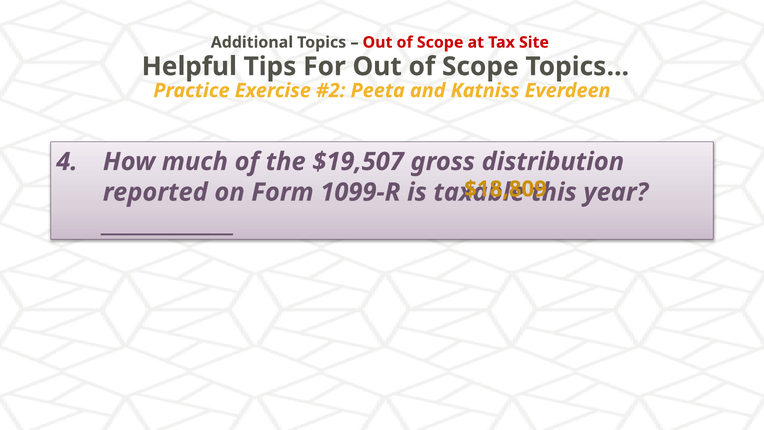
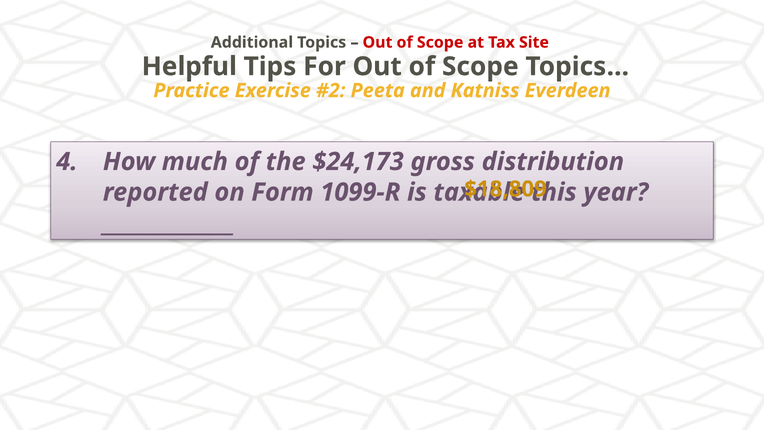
$19,507: $19,507 -> $24,173
